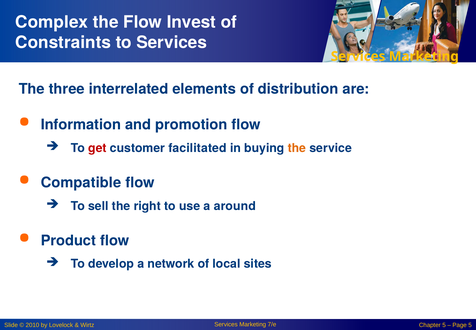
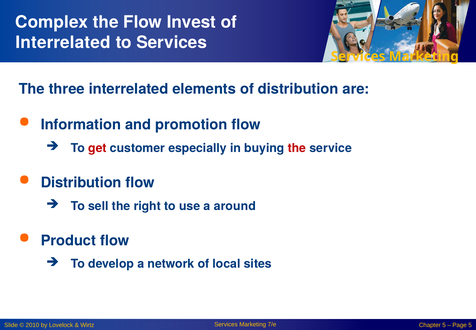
Constraints at (63, 43): Constraints -> Interrelated
facilitated: facilitated -> especially
the at (297, 148) colour: orange -> red
Compatible at (81, 183): Compatible -> Distribution
